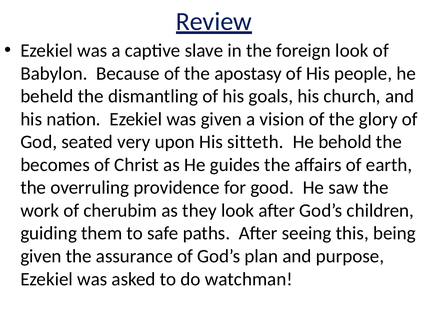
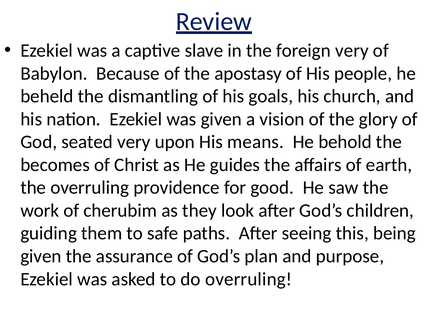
foreign look: look -> very
sitteth: sitteth -> means
do watchman: watchman -> overruling
